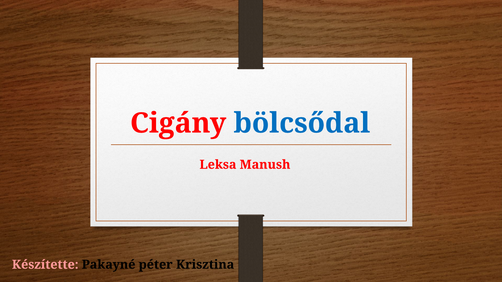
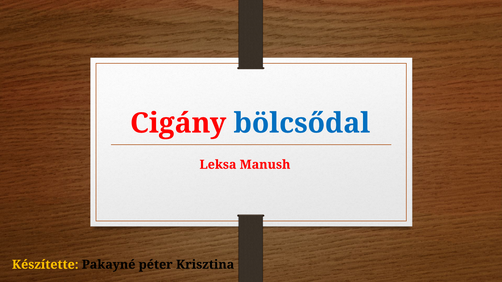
Készítette colour: pink -> yellow
